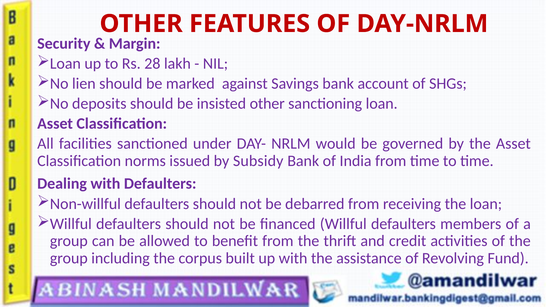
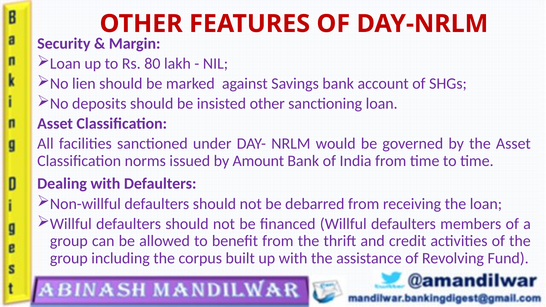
28: 28 -> 80
Subsidy: Subsidy -> Amount
